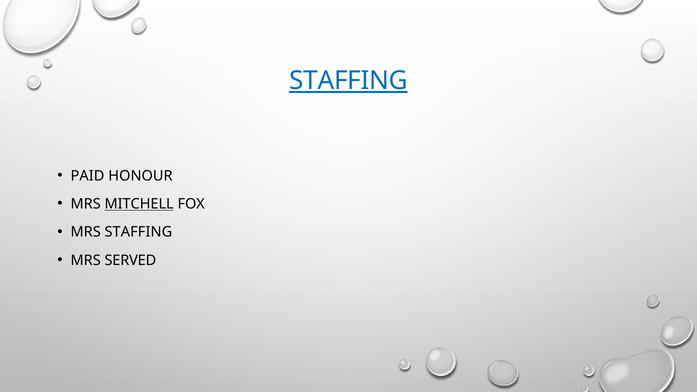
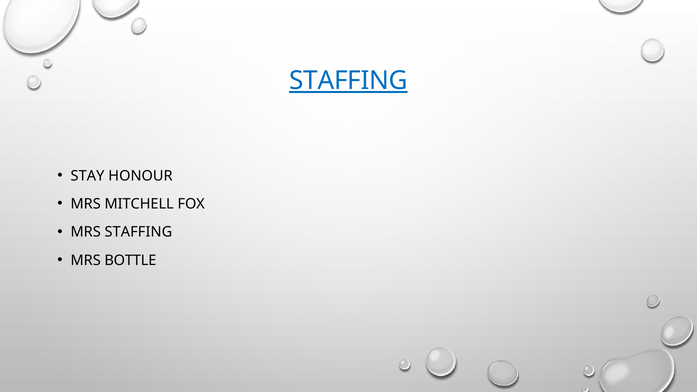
PAID: PAID -> STAY
MITCHELL underline: present -> none
SERVED: SERVED -> BOTTLE
